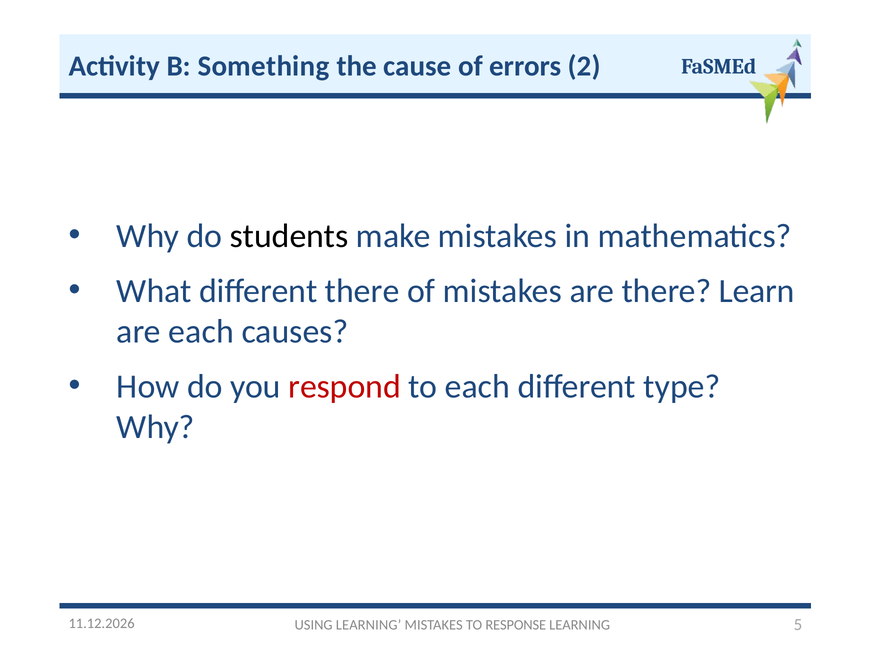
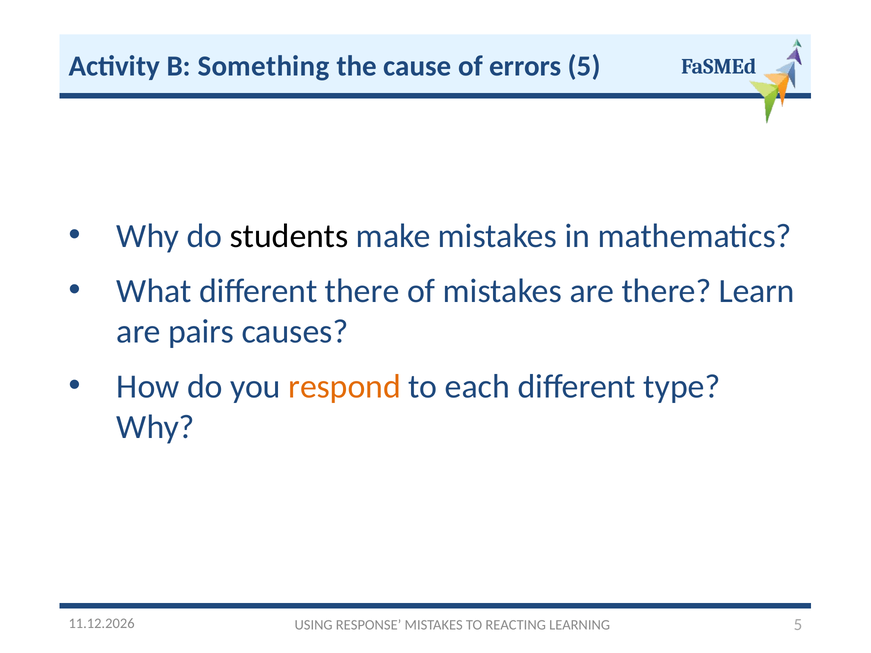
errors 2: 2 -> 5
are each: each -> pairs
respond colour: red -> orange
USING LEARNING: LEARNING -> RESPONSE
RESPONSE: RESPONSE -> REACTING
